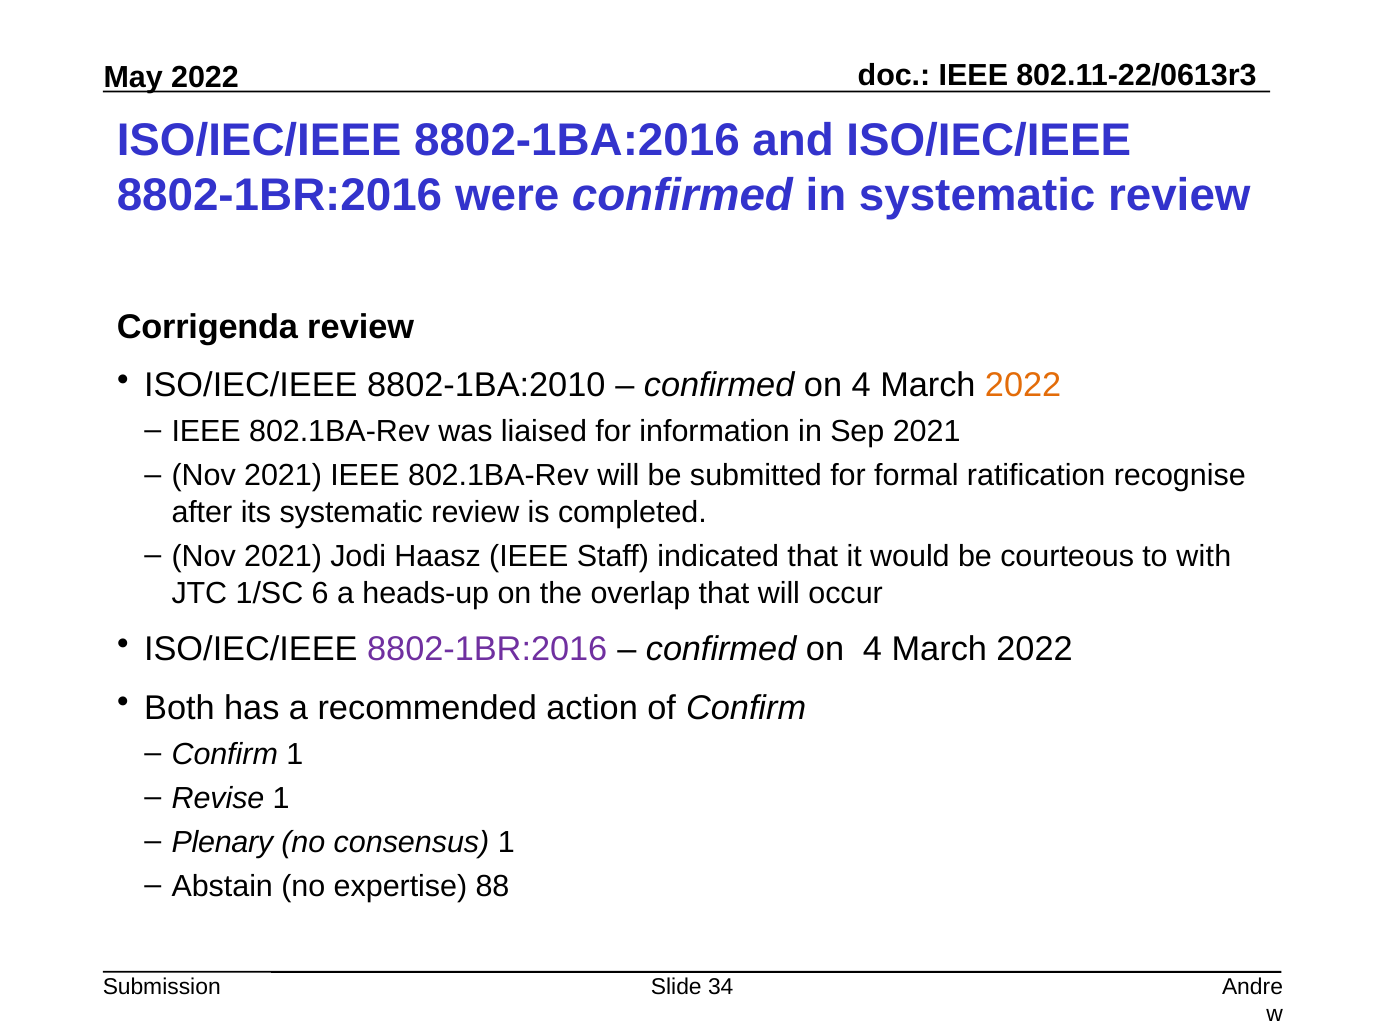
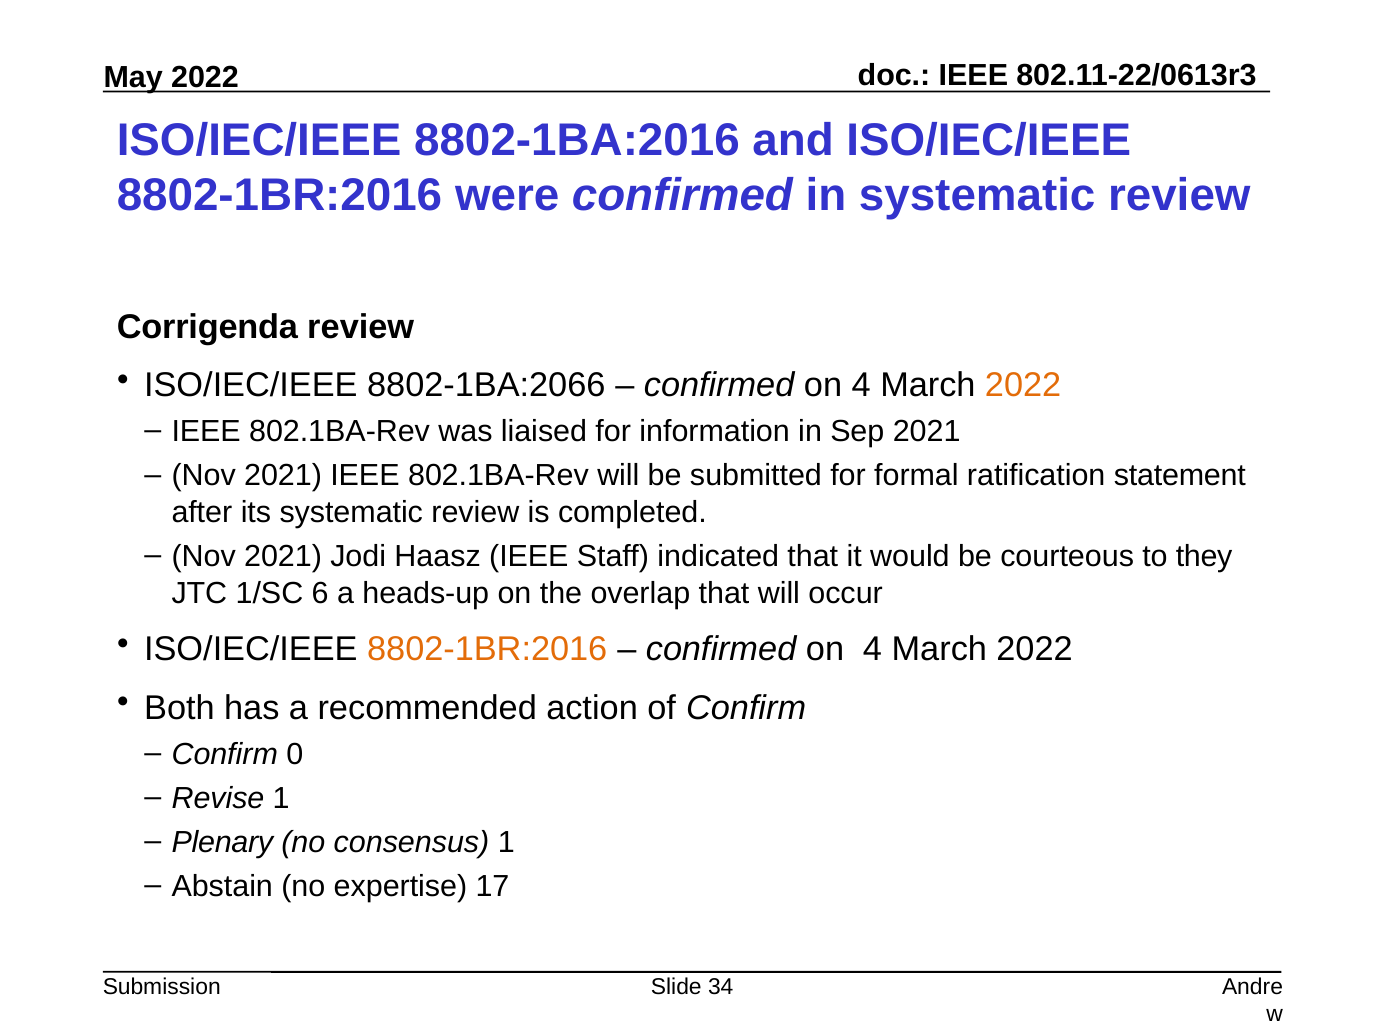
8802-1BA:2010: 8802-1BA:2010 -> 8802-1BA:2066
recognise: recognise -> statement
with: with -> they
8802-1BR:2016 at (487, 650) colour: purple -> orange
Confirm 1: 1 -> 0
88: 88 -> 17
